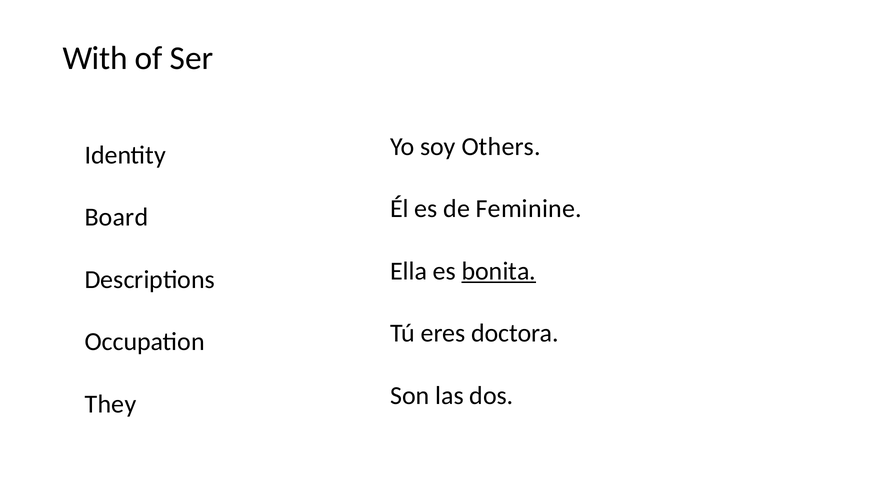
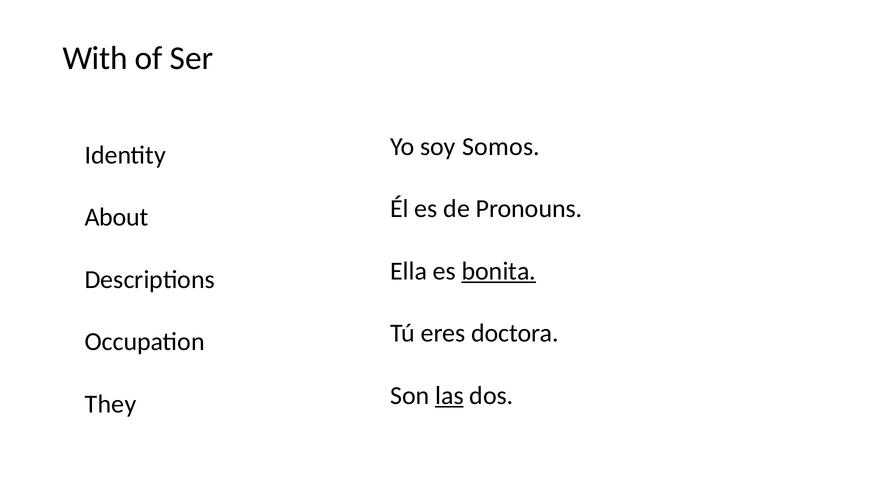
Others: Others -> Somos
Feminine: Feminine -> Pronouns
Board: Board -> About
las underline: none -> present
